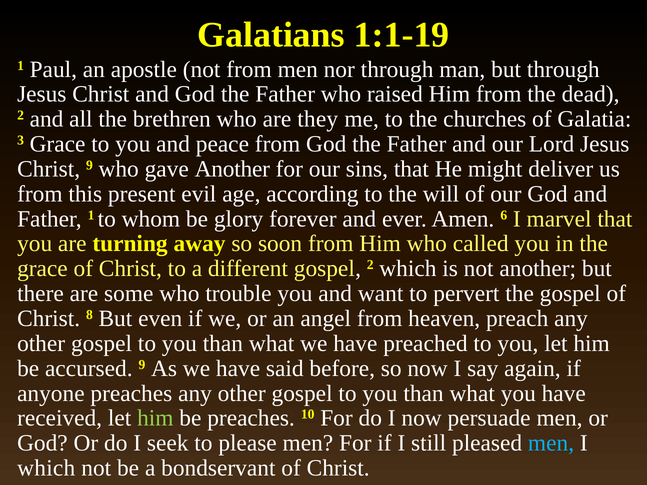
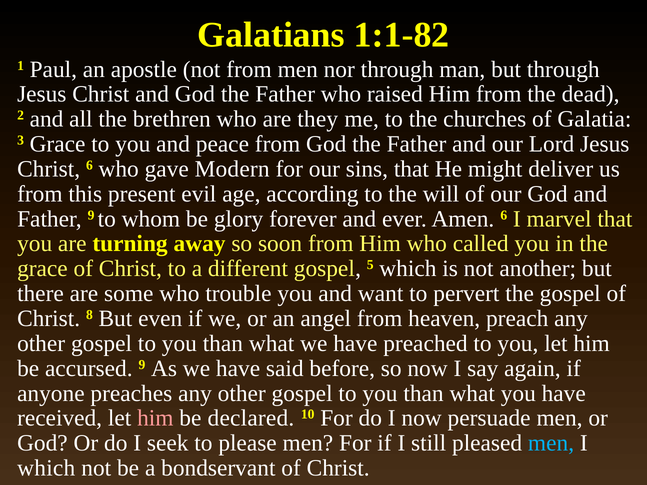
1:1-19: 1:1-19 -> 1:1-82
Christ 9: 9 -> 6
gave Another: Another -> Modern
Father 1: 1 -> 9
gospel 2: 2 -> 5
him at (155, 418) colour: light green -> pink
be preaches: preaches -> declared
